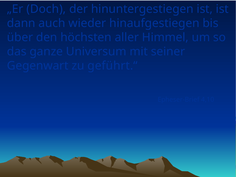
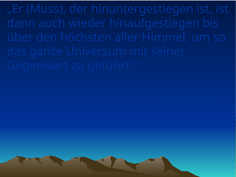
Doch: Doch -> Muss
